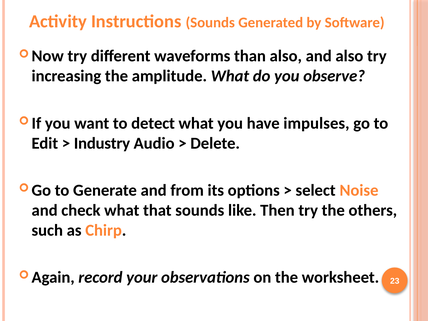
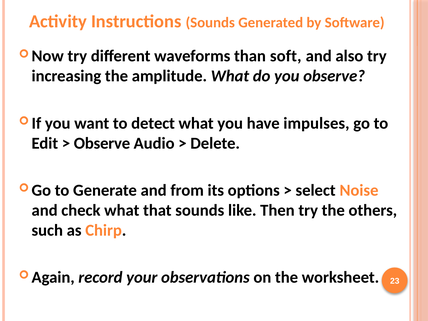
than also: also -> soft
Industry at (102, 143): Industry -> Observe
